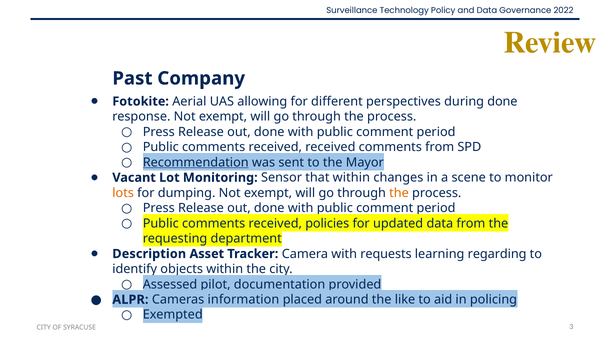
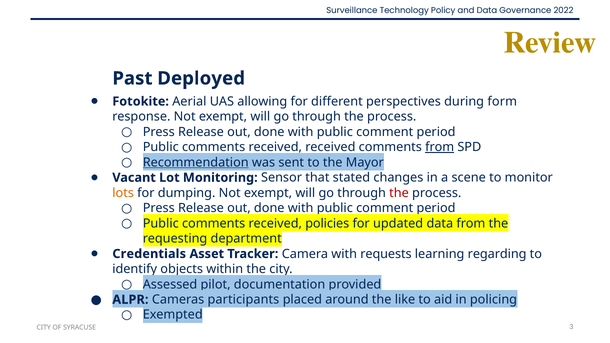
Company: Company -> Deployed
during done: done -> form
from at (440, 147) underline: none -> present
that within: within -> stated
the at (399, 193) colour: orange -> red
Description: Description -> Credentials
information: information -> participants
